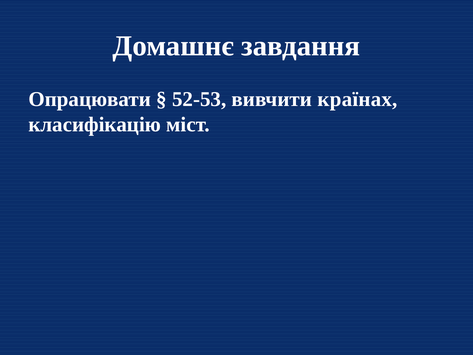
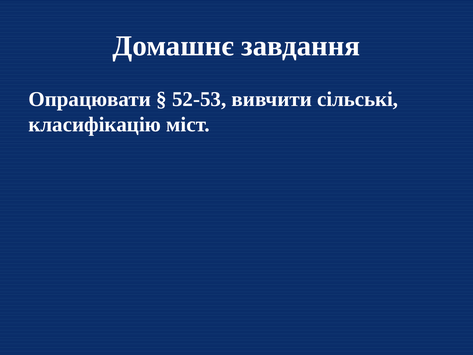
країнах: країнах -> сільські
